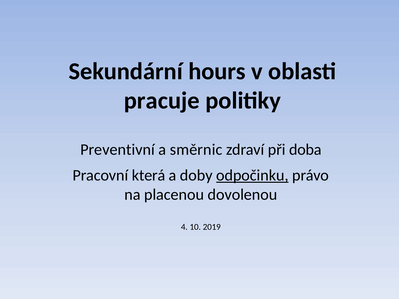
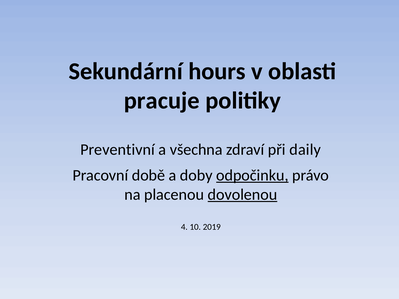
směrnic: směrnic -> všechna
doba: doba -> daily
která: která -> době
dovolenou underline: none -> present
